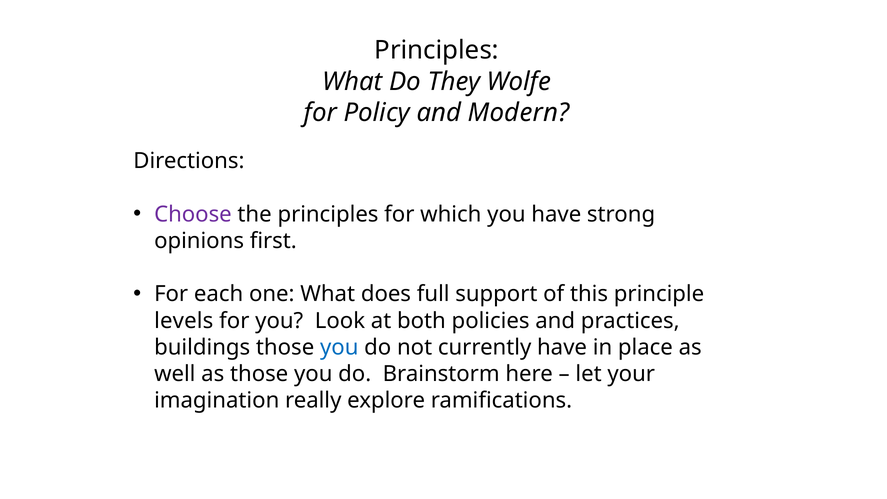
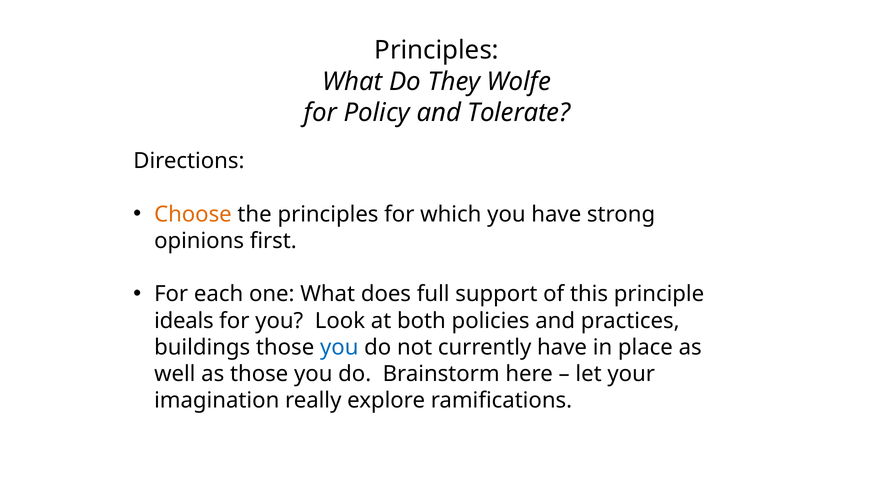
Modern: Modern -> Tolerate
Choose colour: purple -> orange
levels: levels -> ideals
